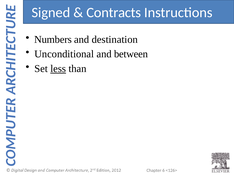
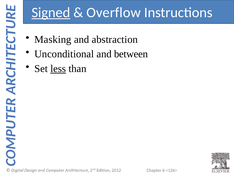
Signed underline: none -> present
Contracts: Contracts -> Overflow
Numbers: Numbers -> Masking
destination: destination -> abstraction
